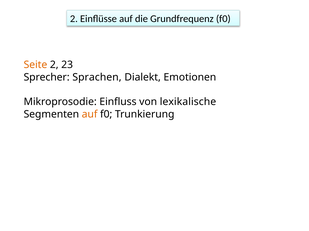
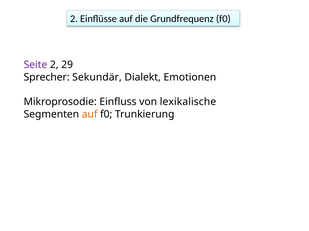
Seite colour: orange -> purple
23: 23 -> 29
Sprachen: Sprachen -> Sekundär
